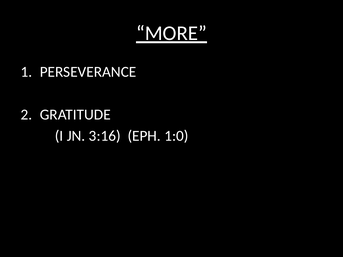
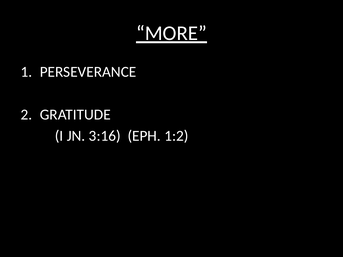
1:0: 1:0 -> 1:2
